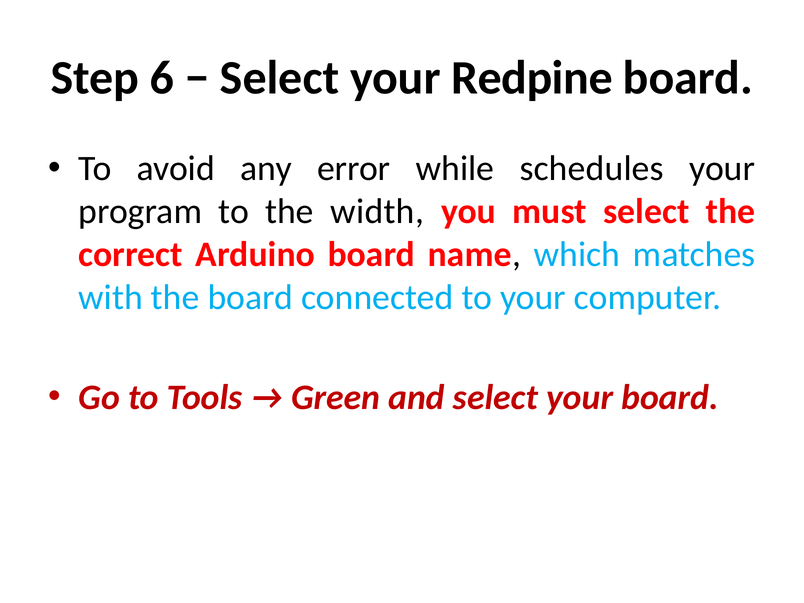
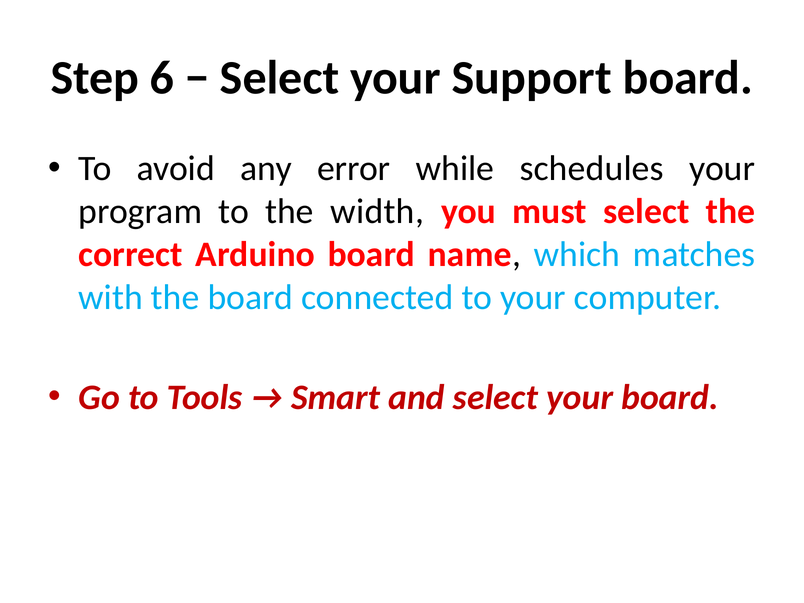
Redpine: Redpine -> Support
Green: Green -> Smart
